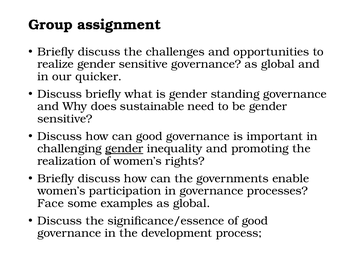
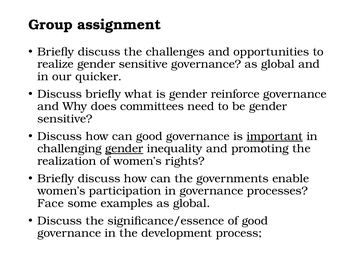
standing: standing -> reinforce
sustainable: sustainable -> committees
important underline: none -> present
